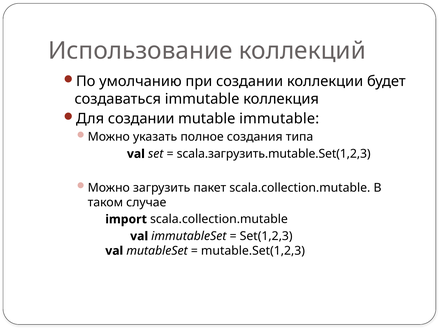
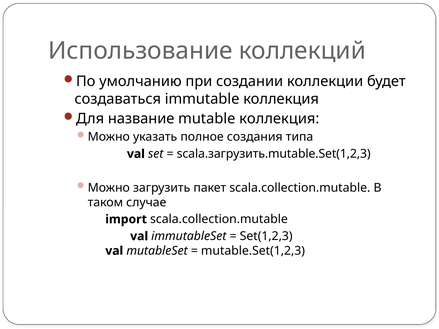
Для создании: создании -> название
mutable immutable: immutable -> коллекция
